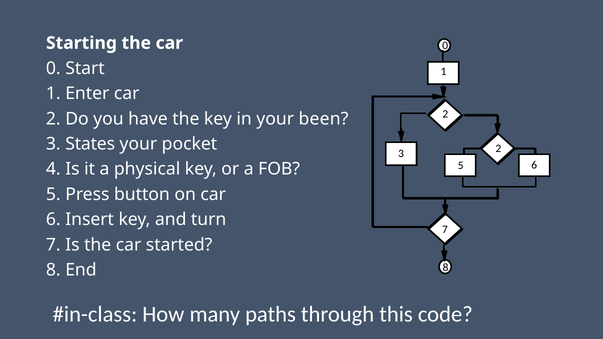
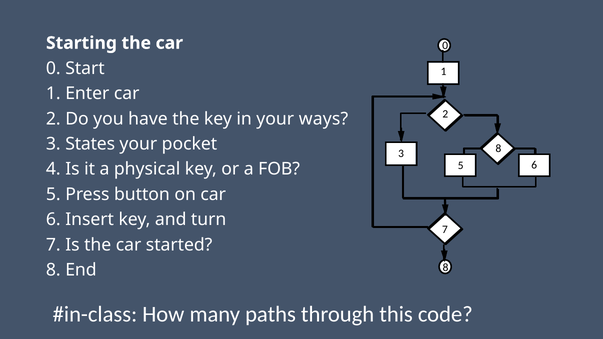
been: been -> ways
3 2: 2 -> 8
